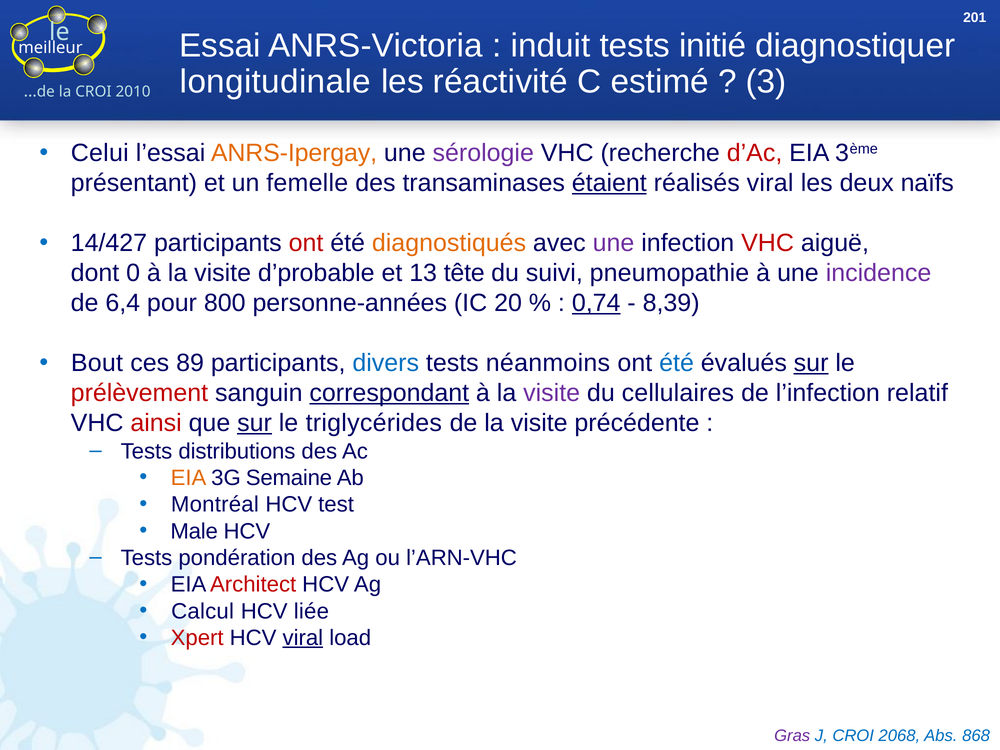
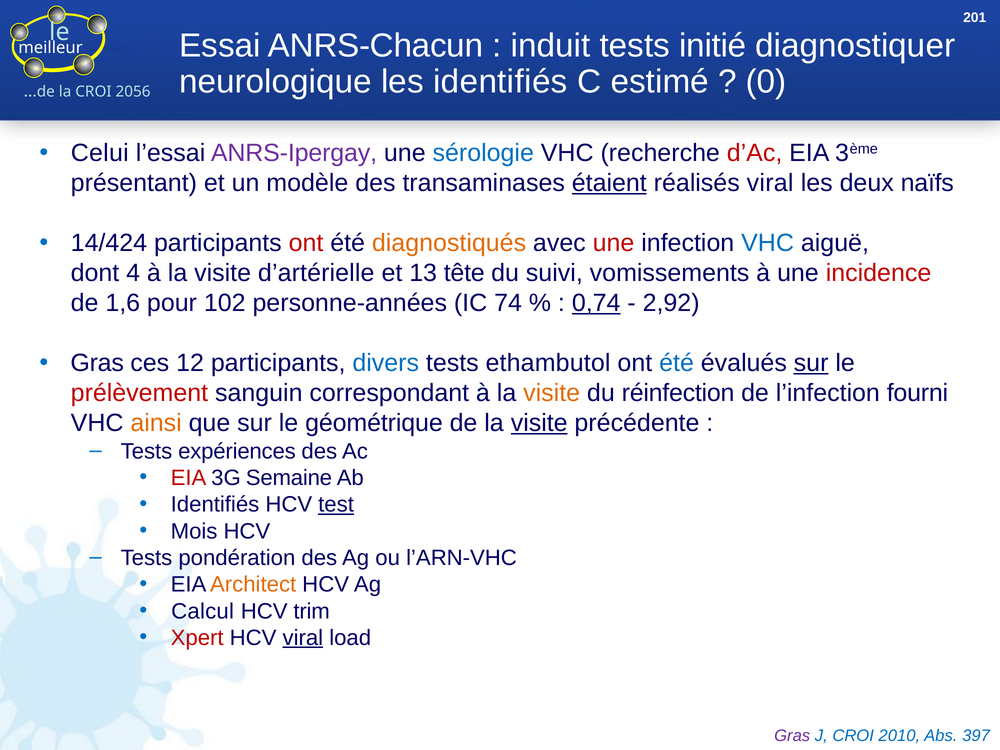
ANRS-Victoria: ANRS-Victoria -> ANRS-Chacun
longitudinale: longitudinale -> neurologique
les réactivité: réactivité -> identifiés
3: 3 -> 0
2010: 2010 -> 2056
ANRS-Ipergay colour: orange -> purple
sérologie colour: purple -> blue
femelle: femelle -> modèle
14/427: 14/427 -> 14/424
une at (614, 243) colour: purple -> red
VHC at (768, 243) colour: red -> blue
0: 0 -> 4
d’probable: d’probable -> d’artérielle
pneumopathie: pneumopathie -> vomissements
incidence colour: purple -> red
6,4: 6,4 -> 1,6
800: 800 -> 102
20: 20 -> 74
8,39: 8,39 -> 2,92
Bout at (97, 363): Bout -> Gras
89: 89 -> 12
néanmoins: néanmoins -> ethambutol
correspondant underline: present -> none
visite at (552, 393) colour: purple -> orange
cellulaires: cellulaires -> réinfection
relatif: relatif -> fourni
ainsi colour: red -> orange
sur at (255, 423) underline: present -> none
triglycérides: triglycérides -> géométrique
visite at (539, 423) underline: none -> present
distributions: distributions -> expériences
EIA at (189, 478) colour: orange -> red
Montréal at (215, 505): Montréal -> Identifiés
test underline: none -> present
Male: Male -> Mois
Architect colour: red -> orange
liée: liée -> trim
2068: 2068 -> 2010
868: 868 -> 397
